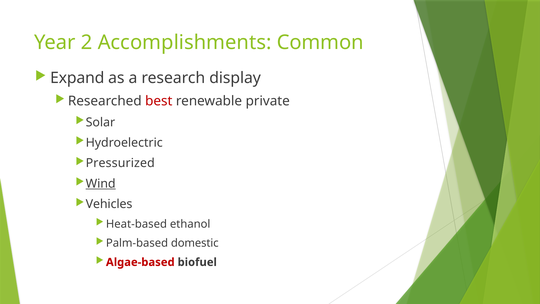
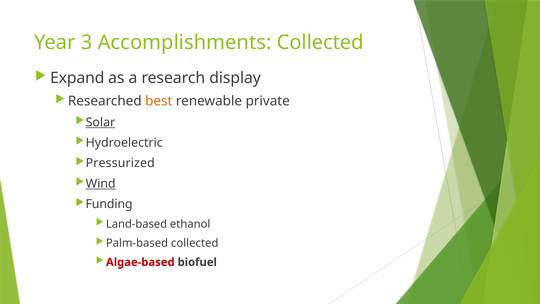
2: 2 -> 3
Accomplishments Common: Common -> Collected
best colour: red -> orange
Solar underline: none -> present
Vehicles: Vehicles -> Funding
Heat-based: Heat-based -> Land-based
Palm-based domestic: domestic -> collected
